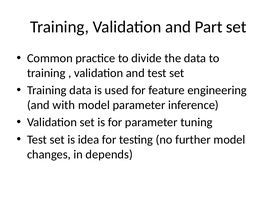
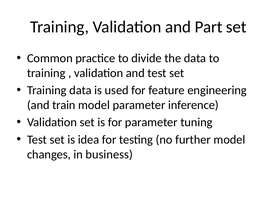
with: with -> train
depends: depends -> business
